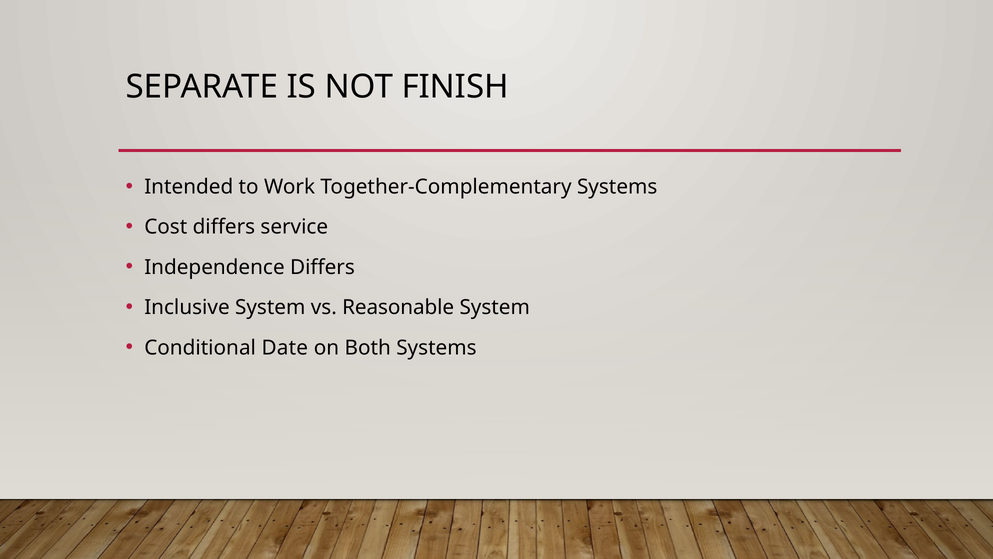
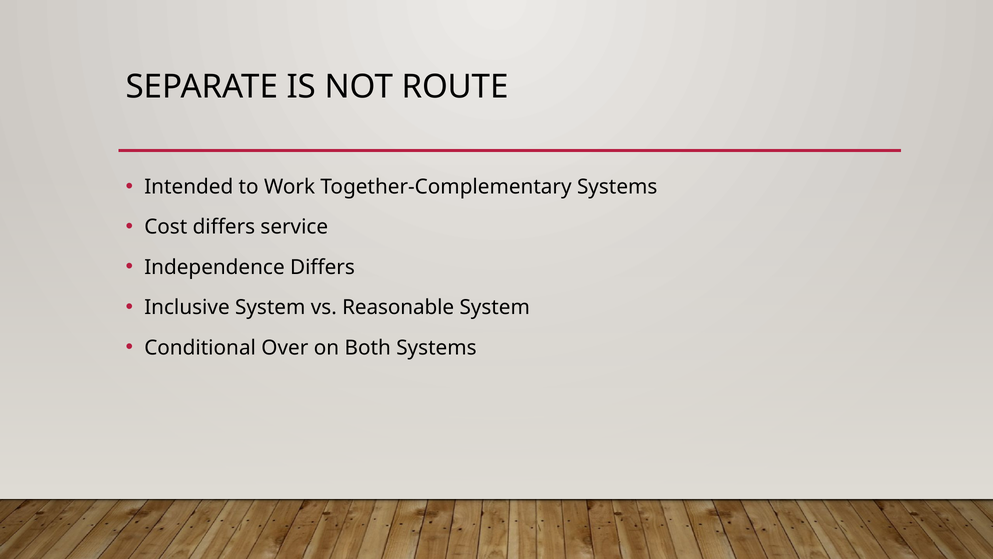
FINISH: FINISH -> ROUTE
Date: Date -> Over
